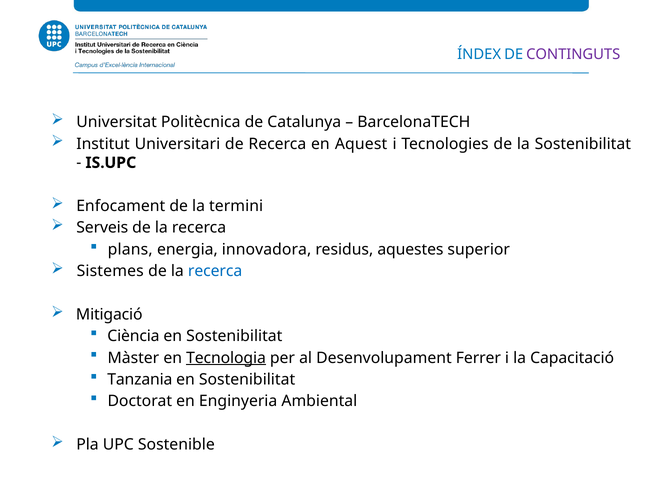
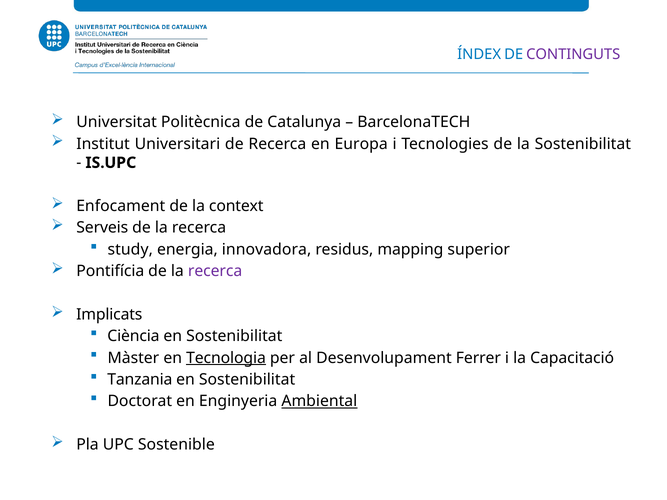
Aquest: Aquest -> Europa
termini: termini -> context
plans: plans -> study
aquestes: aquestes -> mapping
Sistemes: Sistemes -> Pontifícia
recerca at (215, 271) colour: blue -> purple
Mitigació: Mitigació -> Implicats
Ambiental underline: none -> present
